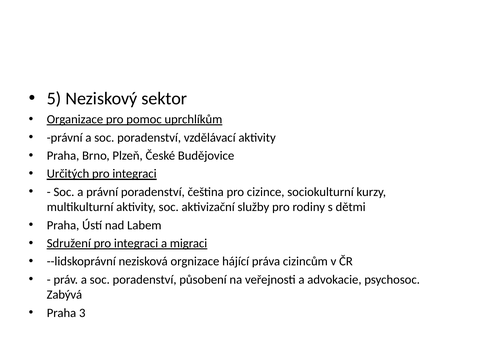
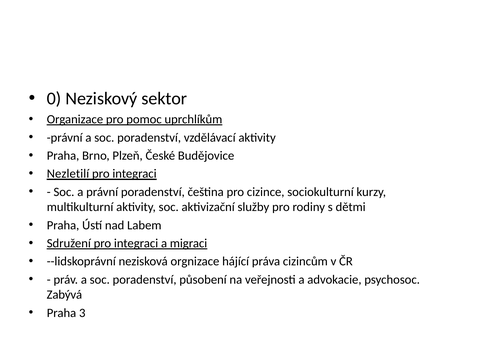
5: 5 -> 0
Určitých: Určitých -> Nezletilí
